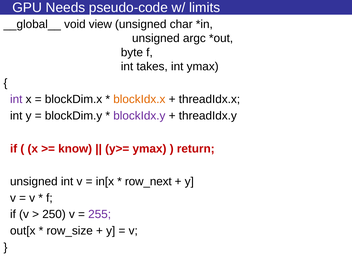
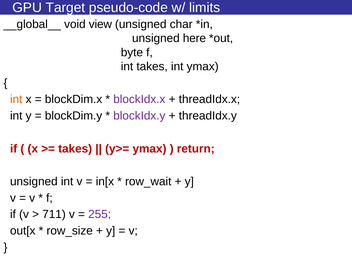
Needs: Needs -> Target
argc: argc -> here
int at (16, 99) colour: purple -> orange
blockIdx.x colour: orange -> purple
know at (75, 149): know -> takes
row_next: row_next -> row_wait
250: 250 -> 711
